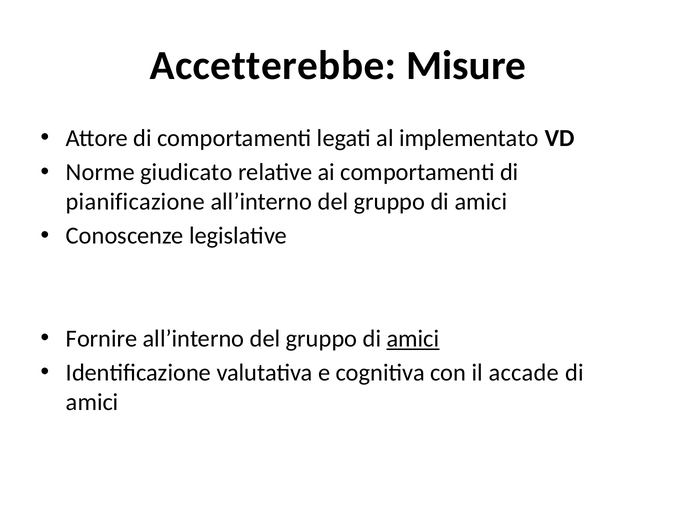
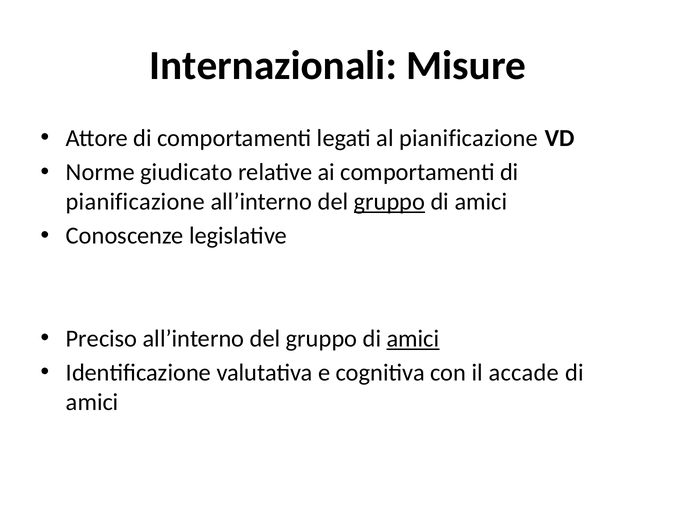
Accetterebbe: Accetterebbe -> Internazionali
al implementato: implementato -> pianificazione
gruppo at (389, 202) underline: none -> present
Fornire: Fornire -> Preciso
